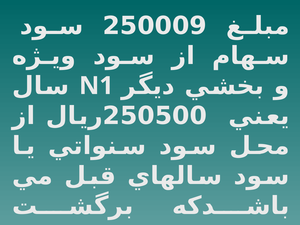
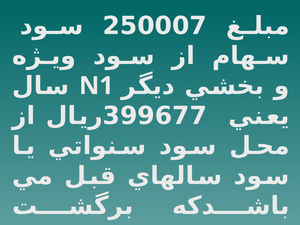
250009: 250009 -> 250007
250500: 250500 -> 399677
